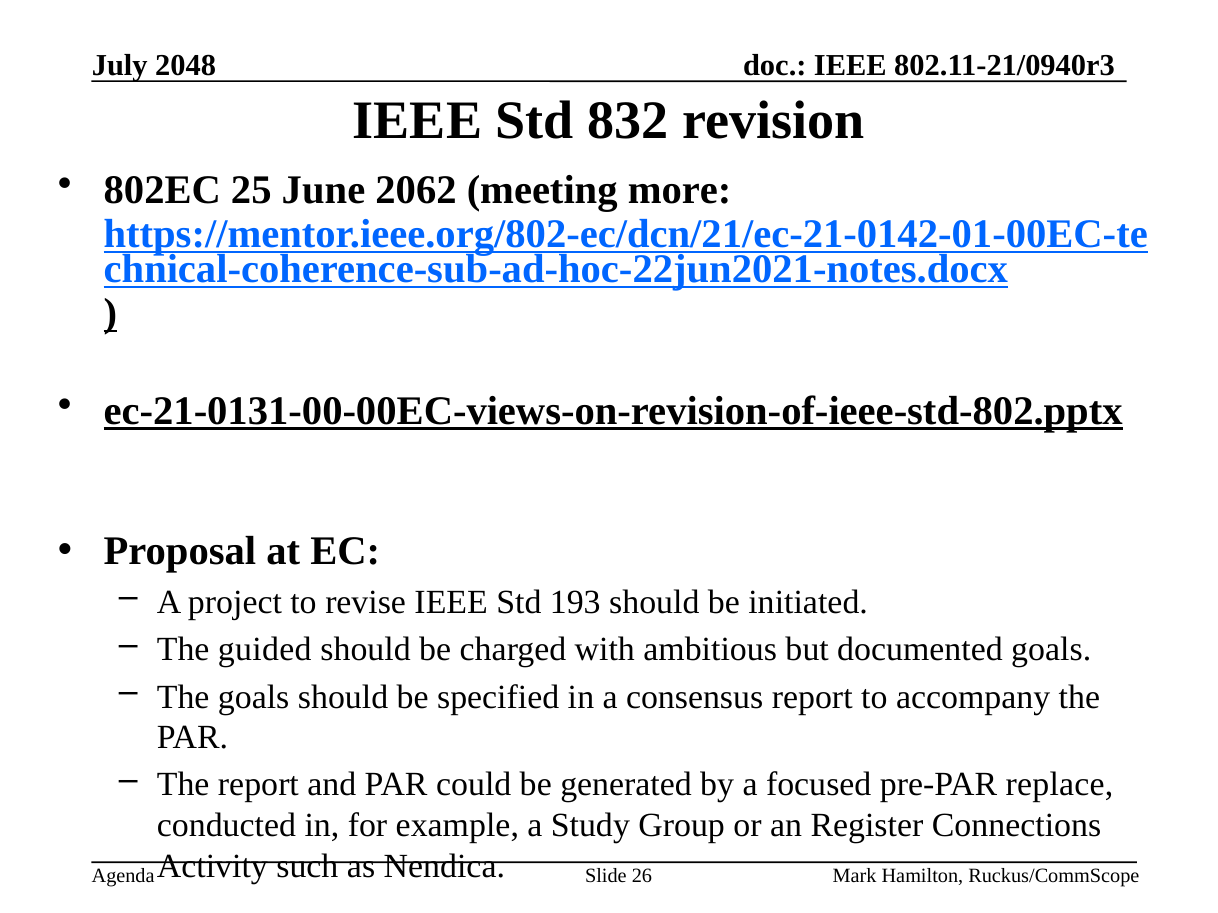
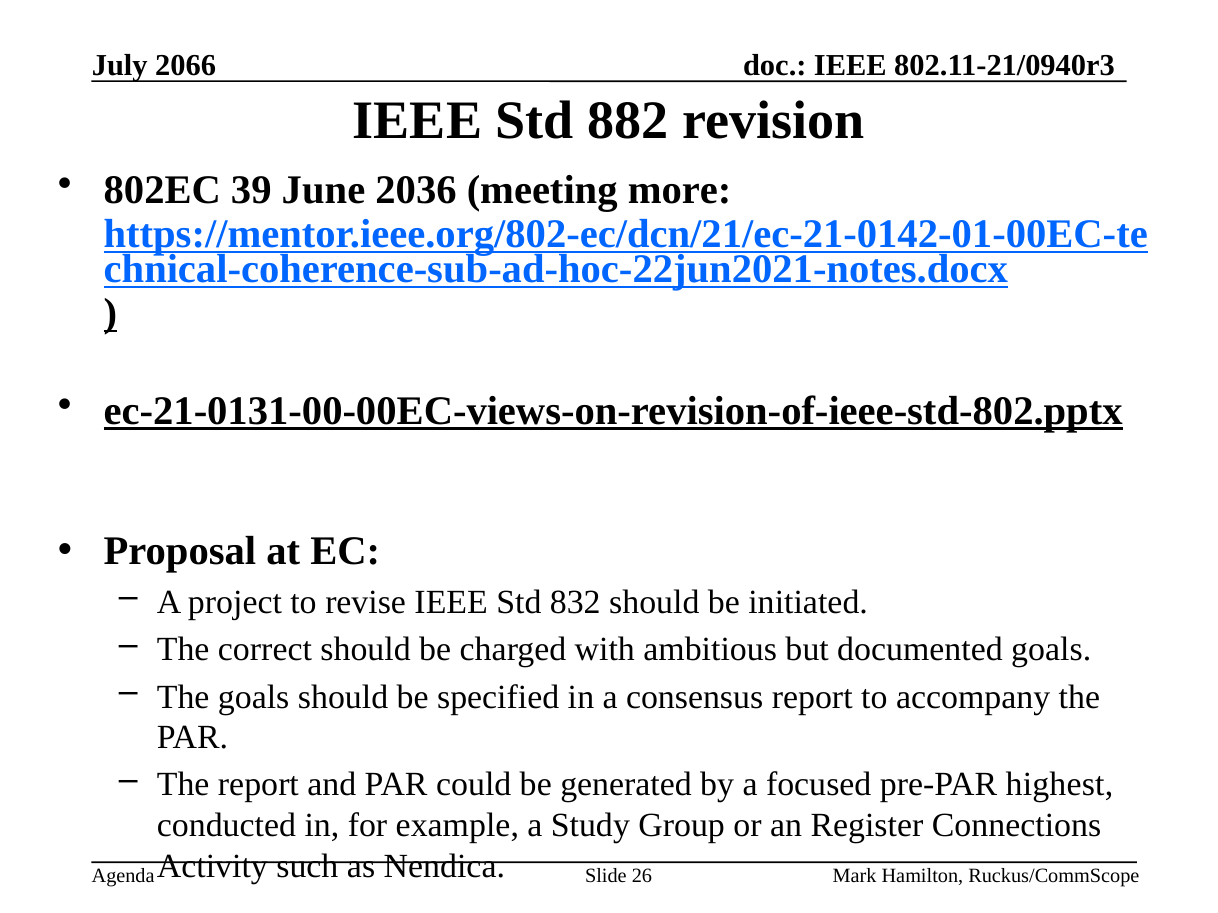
2048: 2048 -> 2066
832: 832 -> 882
25: 25 -> 39
2062: 2062 -> 2036
193: 193 -> 832
guided: guided -> correct
replace: replace -> highest
